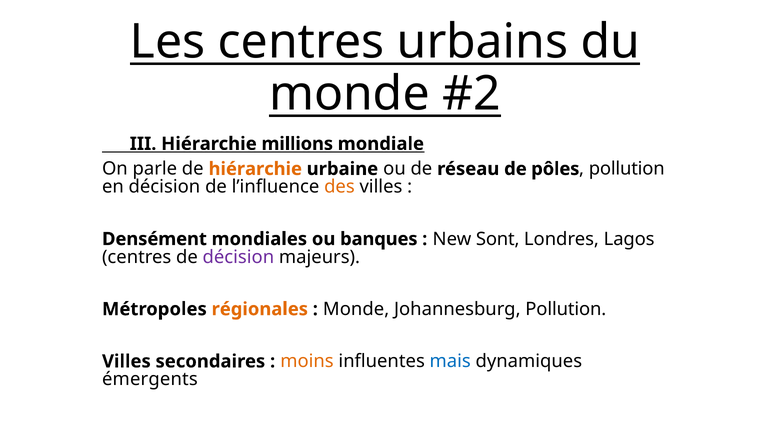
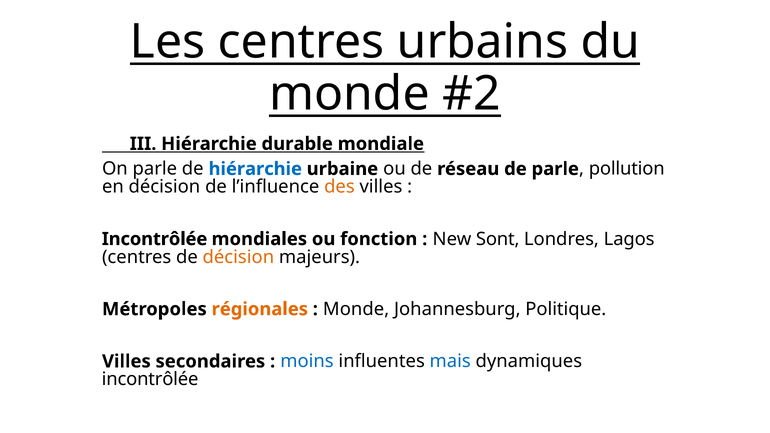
millions: millions -> durable
hiérarchie at (255, 169) colour: orange -> blue
de pôles: pôles -> parle
Densément at (154, 239): Densément -> Incontrôlée
banques: banques -> fonction
décision at (238, 257) colour: purple -> orange
Johannesburg Pollution: Pollution -> Politique
moins colour: orange -> blue
émergents at (150, 379): émergents -> incontrôlée
